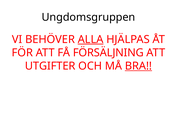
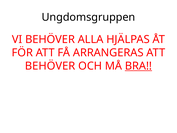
ALLA underline: present -> none
FÖRSÄLJNING: FÖRSÄLJNING -> ARRANGERAS
UTGIFTER at (50, 66): UTGIFTER -> BEHÖVER
